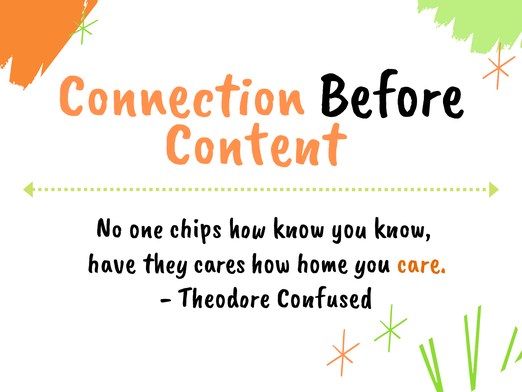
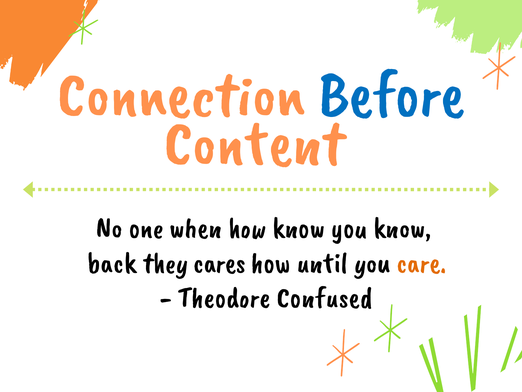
Before colour: black -> blue
chips: chips -> when
have: have -> back
home: home -> until
